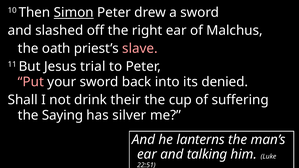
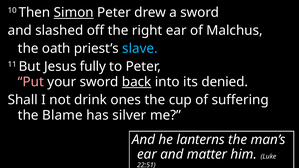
slave colour: pink -> light blue
trial: trial -> fully
back underline: none -> present
their: their -> ones
Saying: Saying -> Blame
talking: talking -> matter
